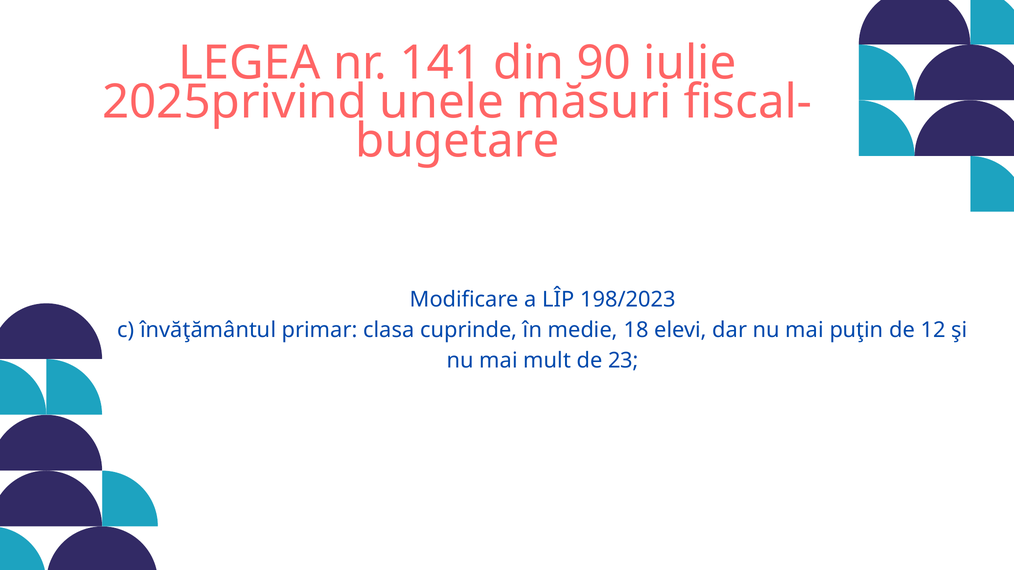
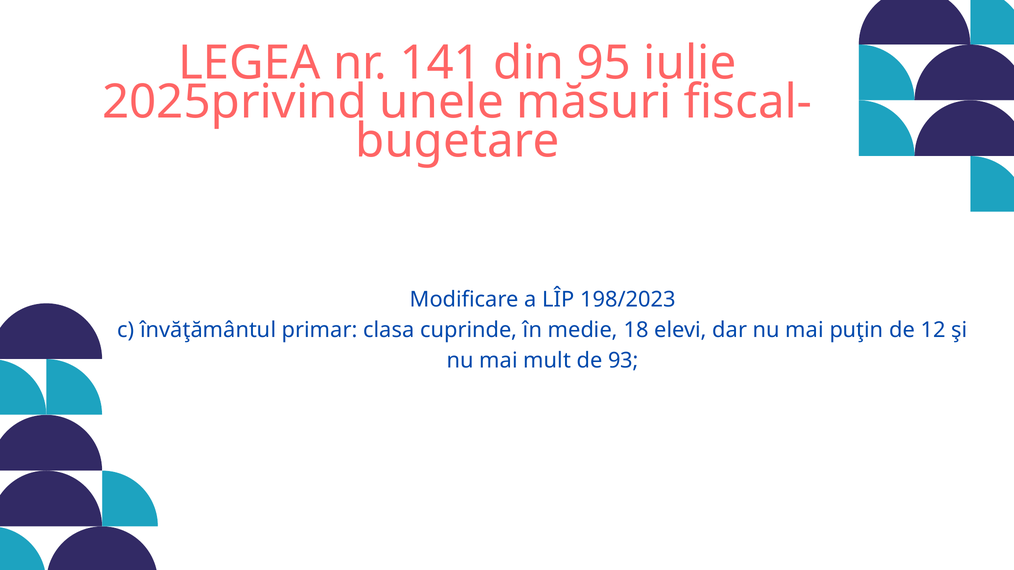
90: 90 -> 95
23: 23 -> 93
